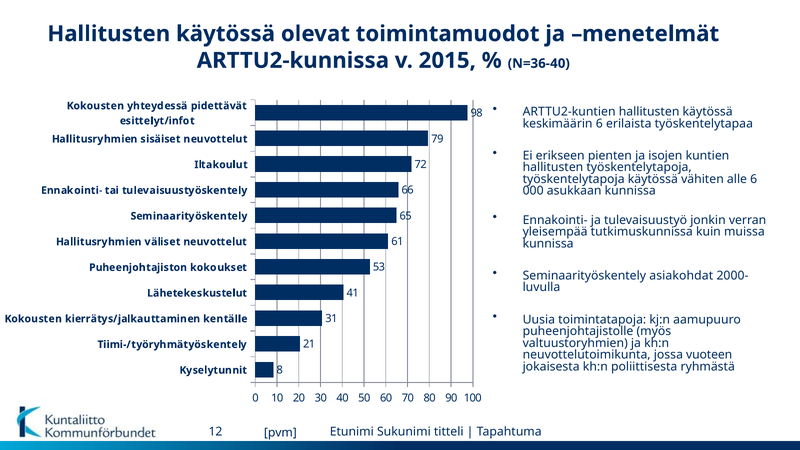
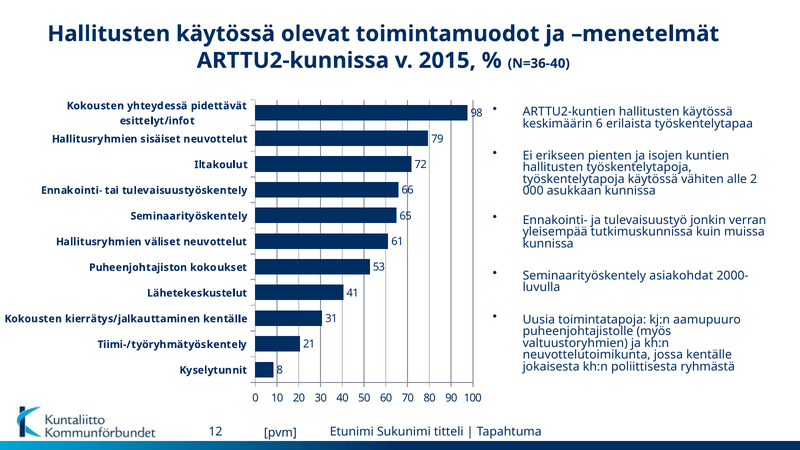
alle 6: 6 -> 2
jossa vuoteen: vuoteen -> kentälle
